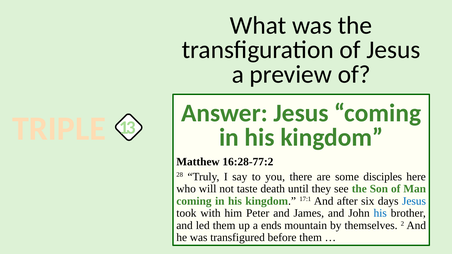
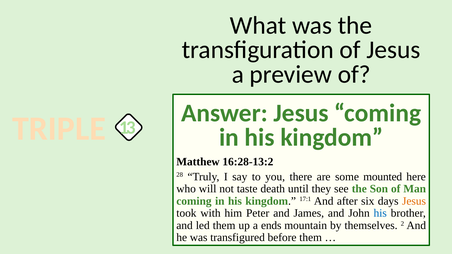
16:28-77:2: 16:28-77:2 -> 16:28-13:2
disciples: disciples -> mounted
Jesus at (414, 201) colour: blue -> orange
